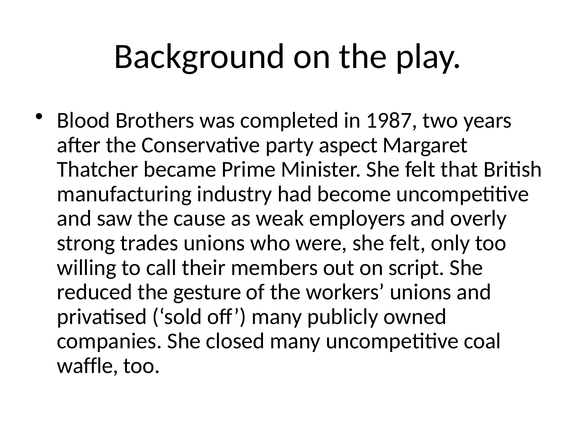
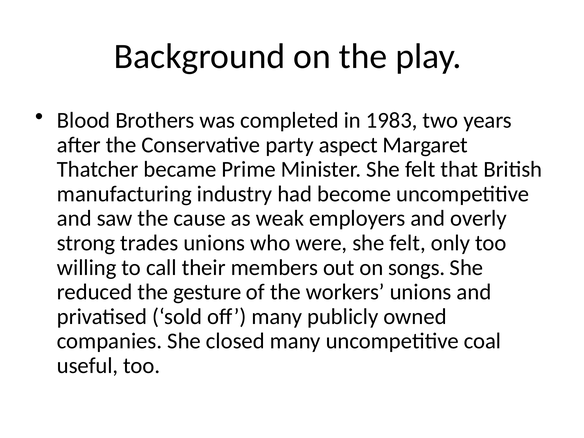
1987: 1987 -> 1983
script: script -> songs
waffle: waffle -> useful
